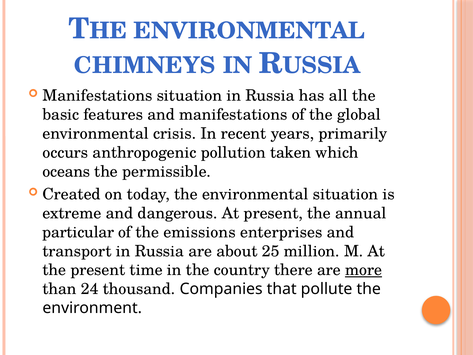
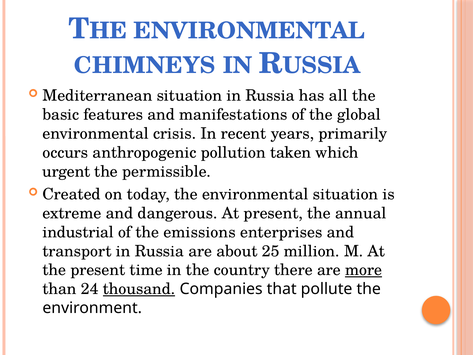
Manifestations at (97, 96): Manifestations -> Mediterranean
oceans: oceans -> urgent
particular: particular -> industrial
thousand underline: none -> present
